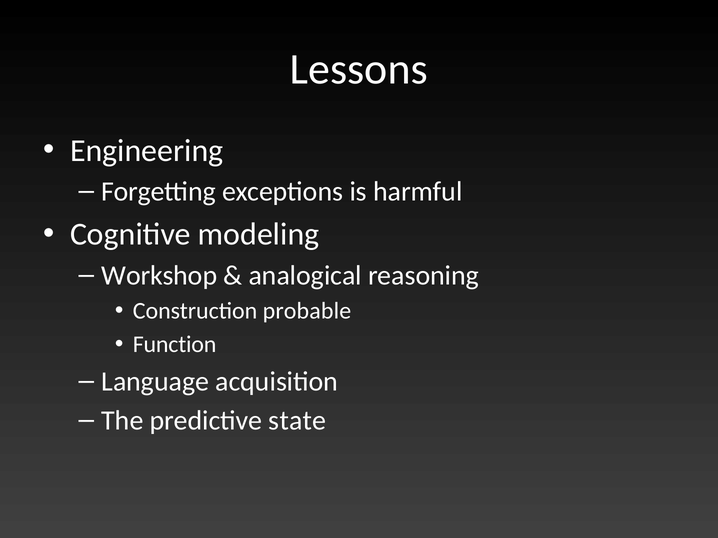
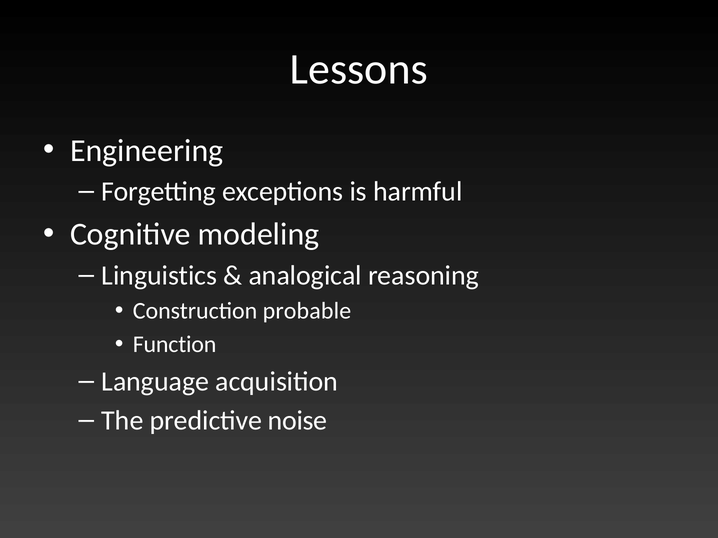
Workshop: Workshop -> Linguistics
state: state -> noise
